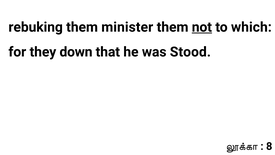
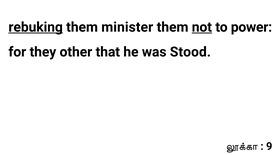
rebuking underline: none -> present
which: which -> power
down: down -> other
8: 8 -> 9
